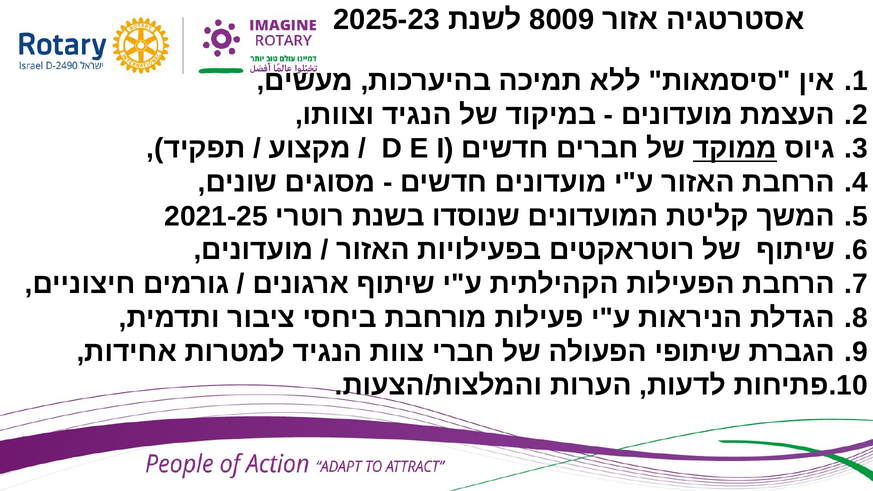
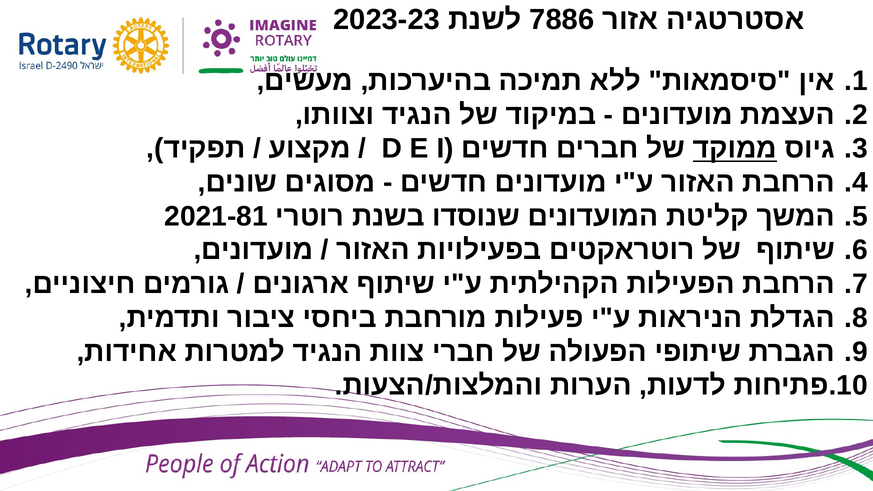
2025-23: 2025-23 -> 2023-23
8009: 8009 -> 7886
2021-25: 2021-25 -> 2021-81
